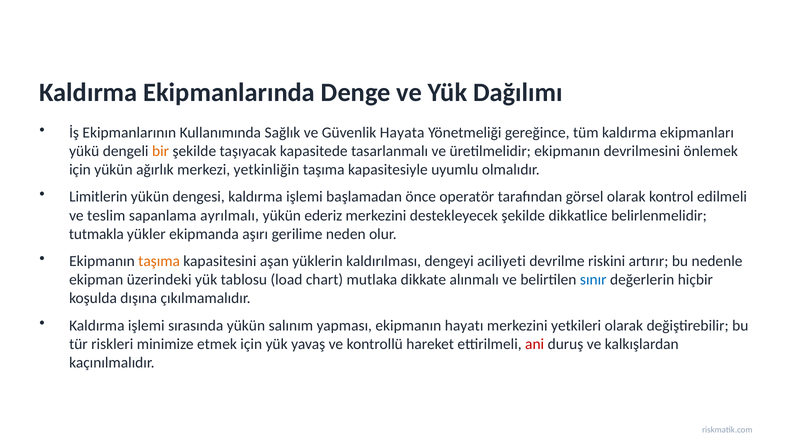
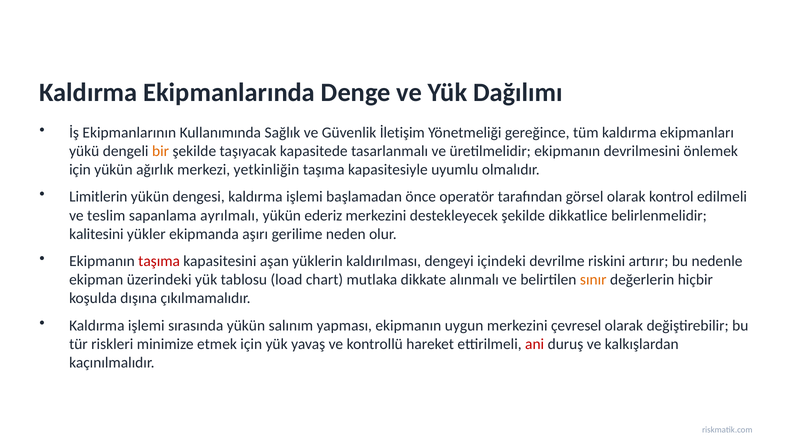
Hayata: Hayata -> İletişim
tutmakla: tutmakla -> kalitesini
taşıma at (159, 261) colour: orange -> red
aciliyeti: aciliyeti -> içindeki
sınır colour: blue -> orange
hayatı: hayatı -> uygun
yetkileri: yetkileri -> çevresel
